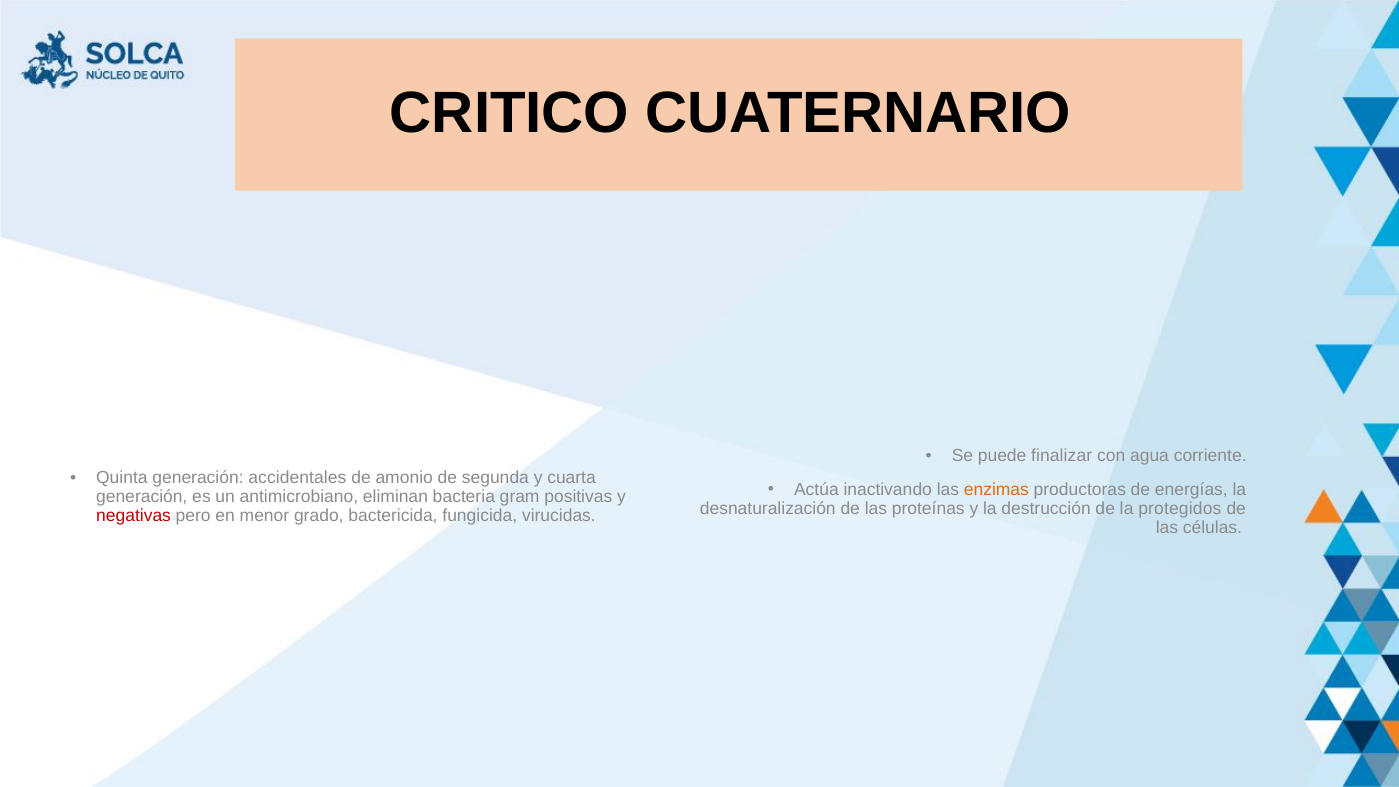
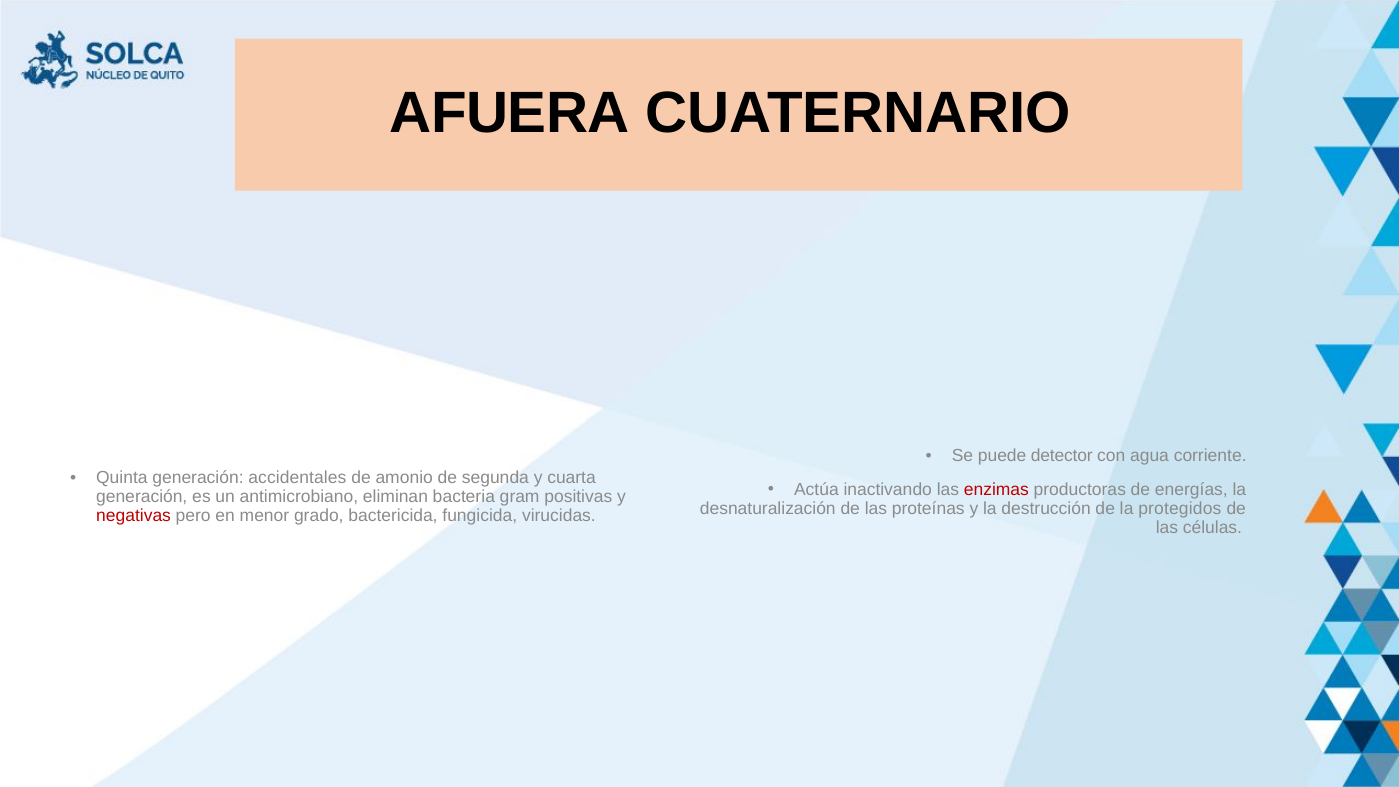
CRITICO: CRITICO -> AFUERA
finalizar: finalizar -> detector
enzimas colour: orange -> red
